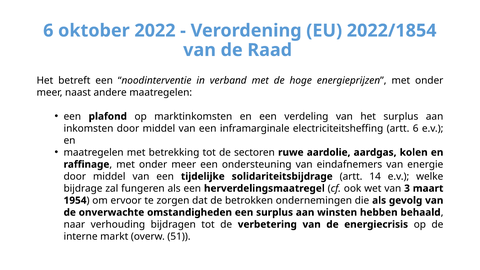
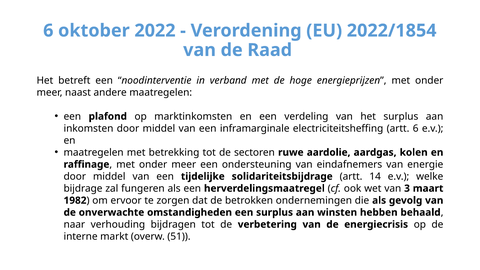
1954: 1954 -> 1982
